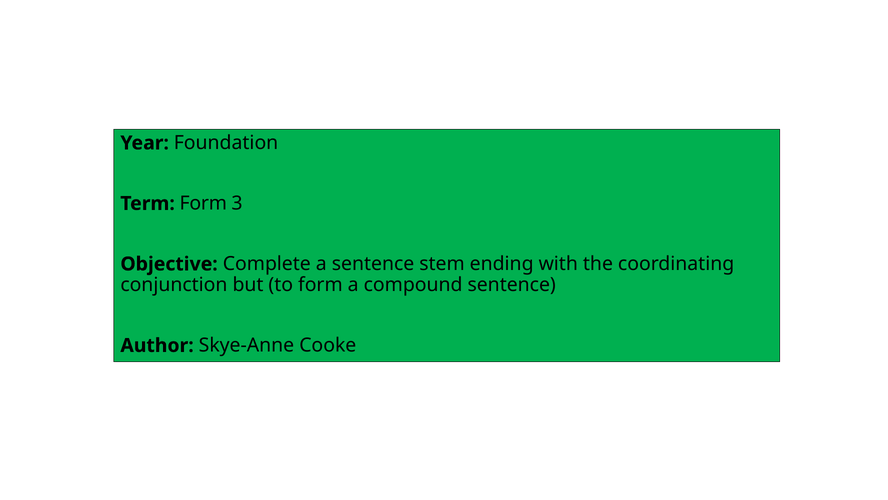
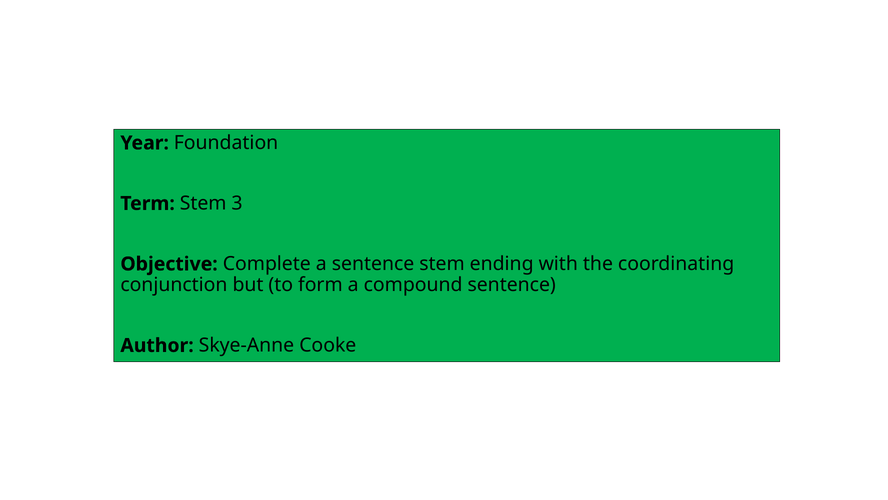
Term Form: Form -> Stem
